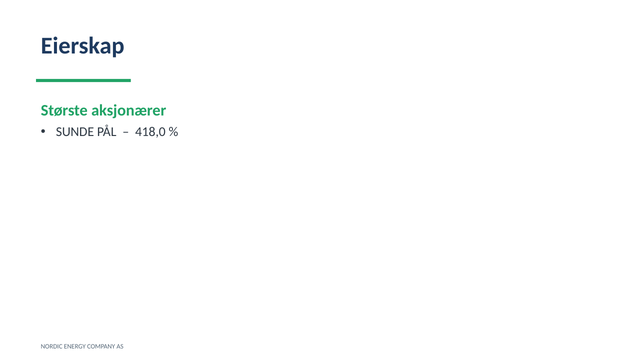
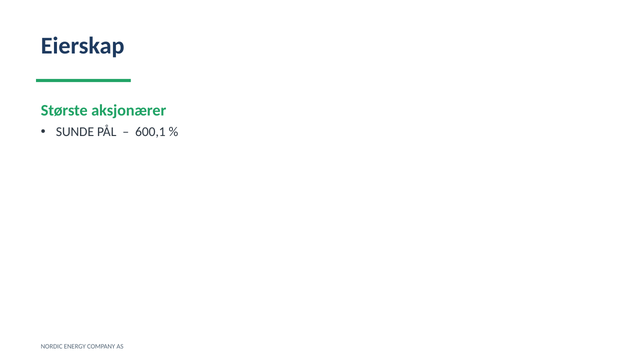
418,0: 418,0 -> 600,1
